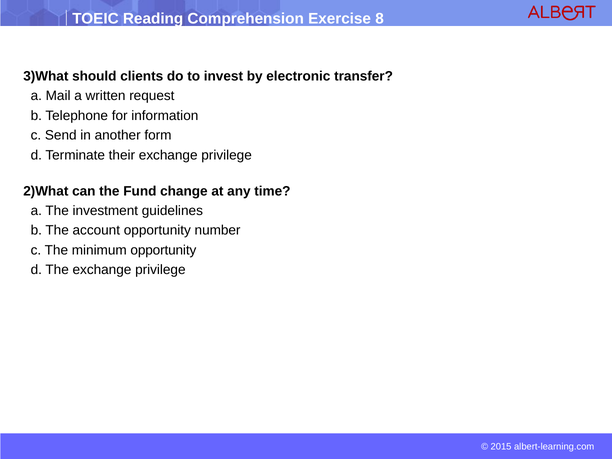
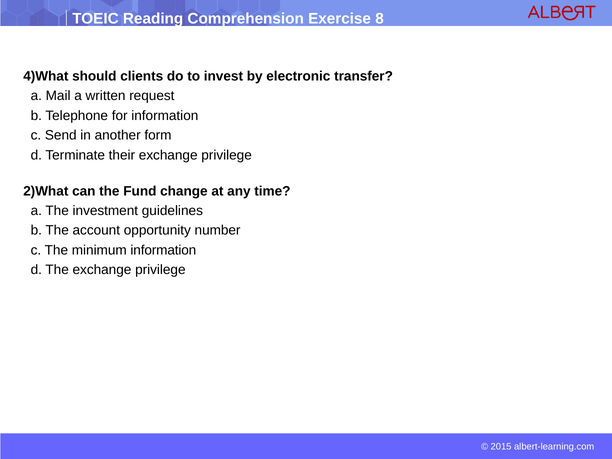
3)What: 3)What -> 4)What
minimum opportunity: opportunity -> information
